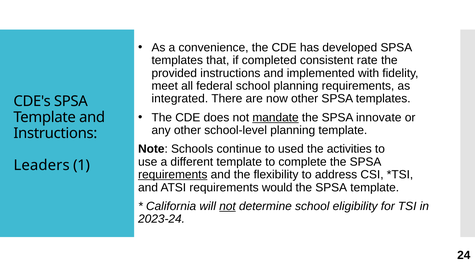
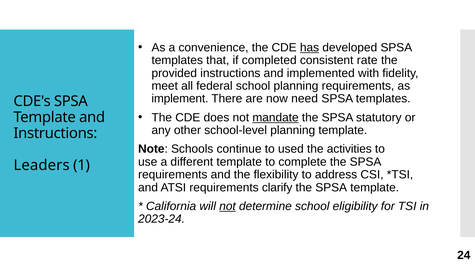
has underline: none -> present
integrated: integrated -> implement
now other: other -> need
innovate: innovate -> statutory
requirements at (173, 175) underline: present -> none
would: would -> clarify
